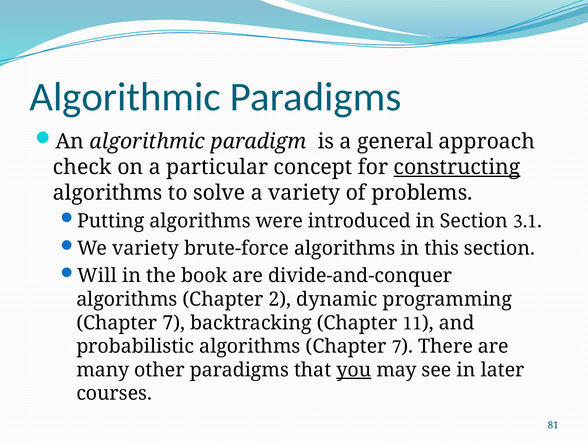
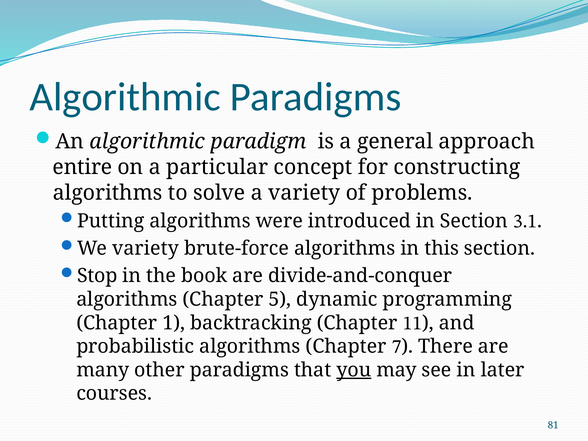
check: check -> entire
constructing underline: present -> none
Will: Will -> Stop
2: 2 -> 5
7 at (174, 323): 7 -> 1
